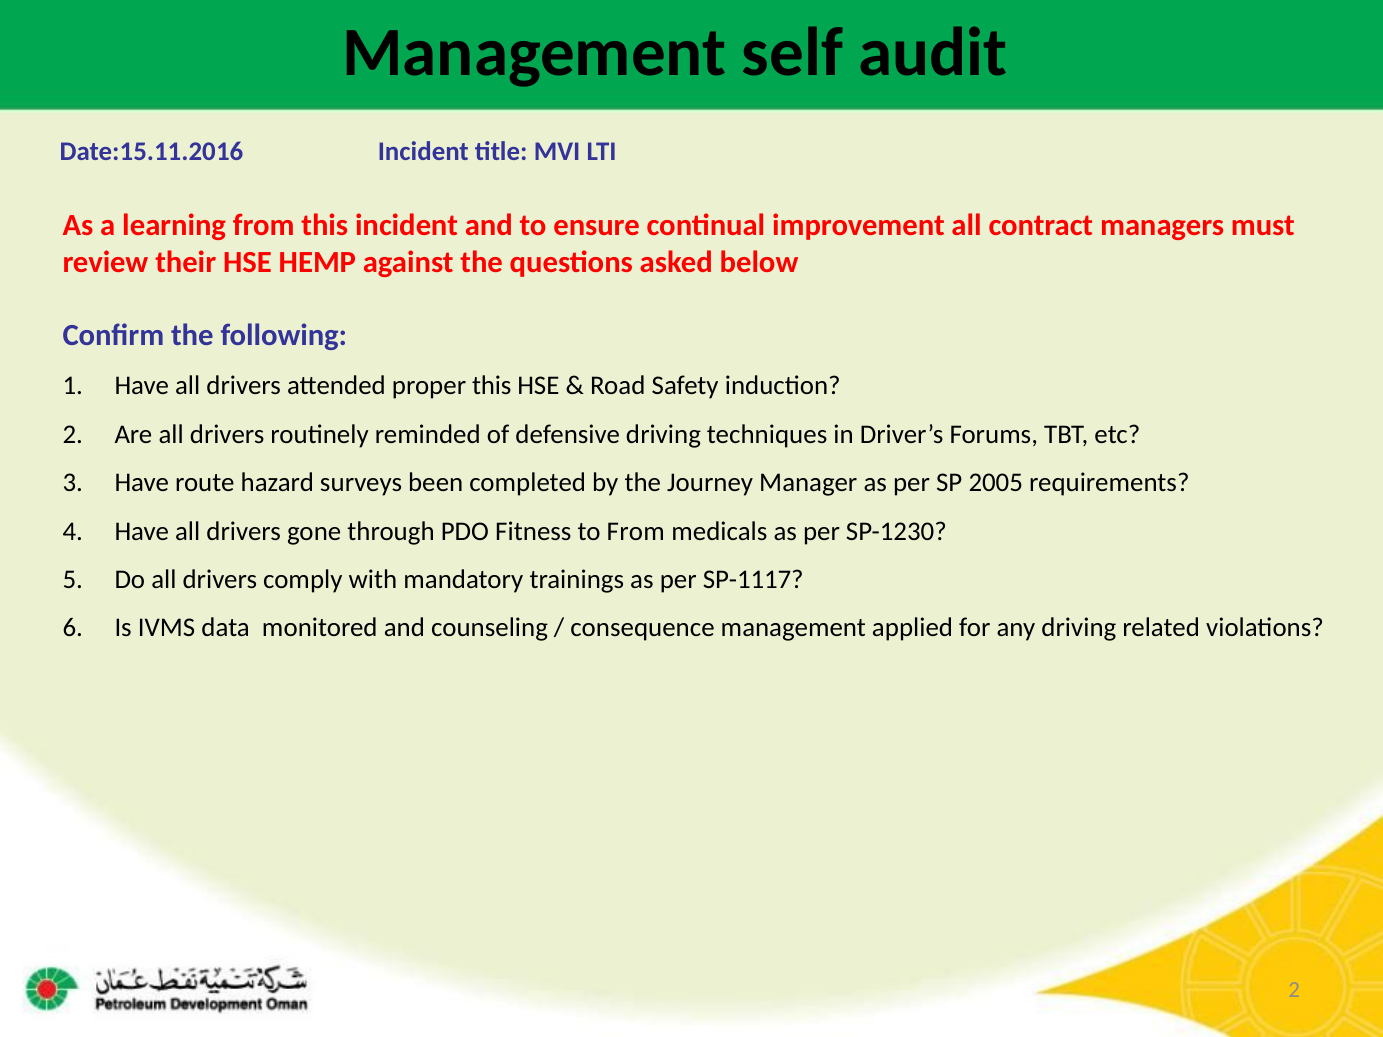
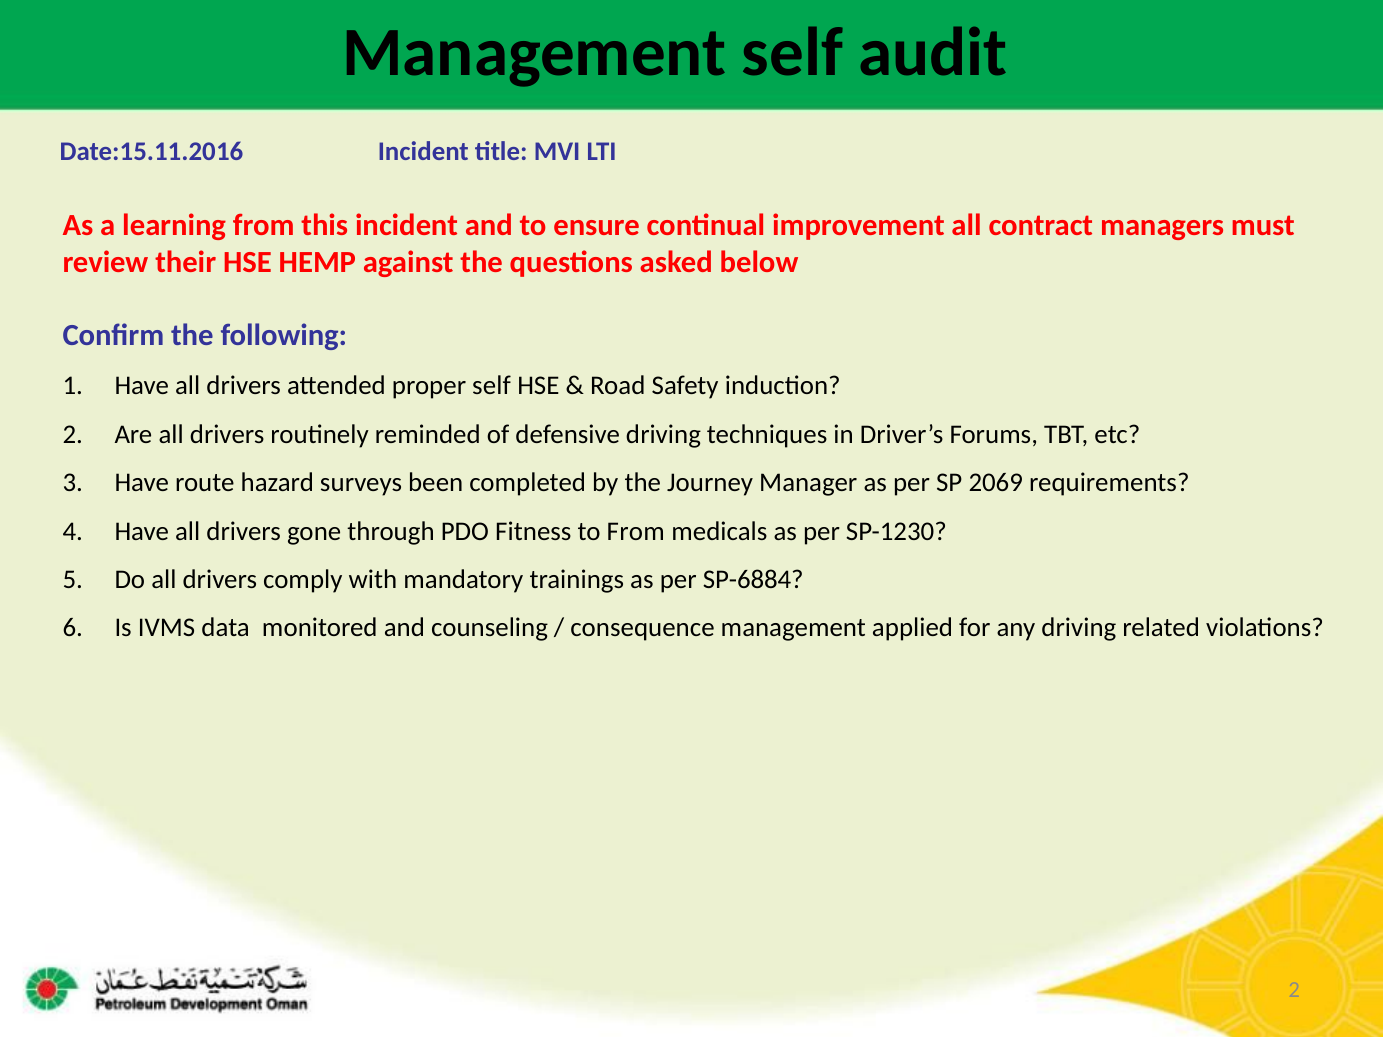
proper this: this -> self
2005: 2005 -> 2069
SP-1117: SP-1117 -> SP-6884
